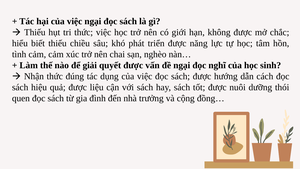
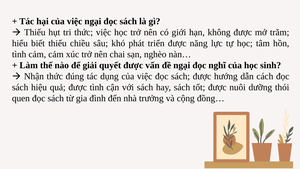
chắc: chắc -> trăm
được liệu: liệu -> tình
